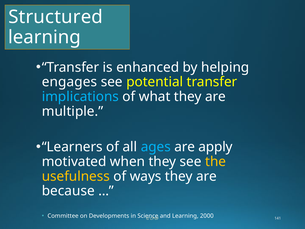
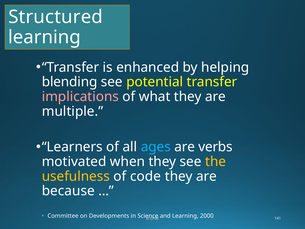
engages: engages -> blending
implications colour: light blue -> pink
apply: apply -> verbs
ways: ways -> code
